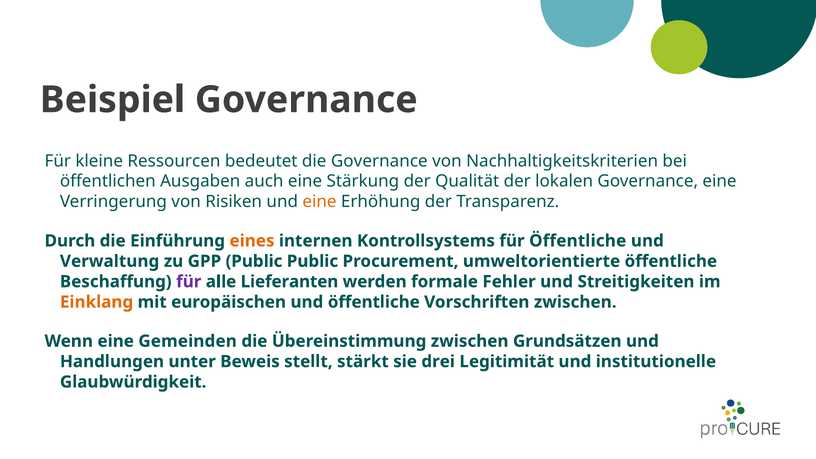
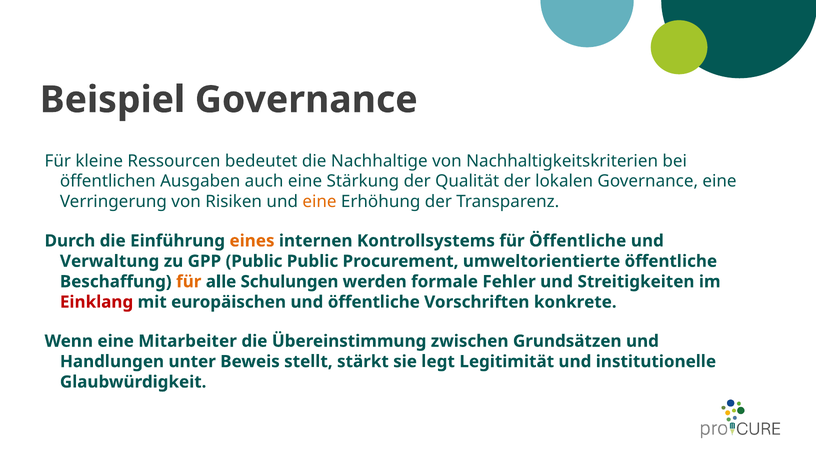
die Governance: Governance -> Nachhaltige
für at (189, 282) colour: purple -> orange
Lieferanten: Lieferanten -> Schulungen
Einklang colour: orange -> red
Vorschriften zwischen: zwischen -> konkrete
Gemeinden: Gemeinden -> Mitarbeiter
drei: drei -> legt
